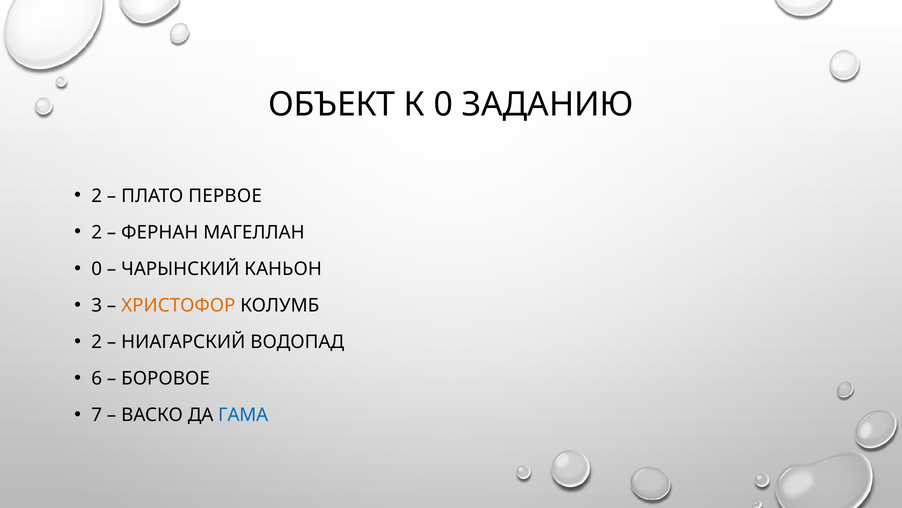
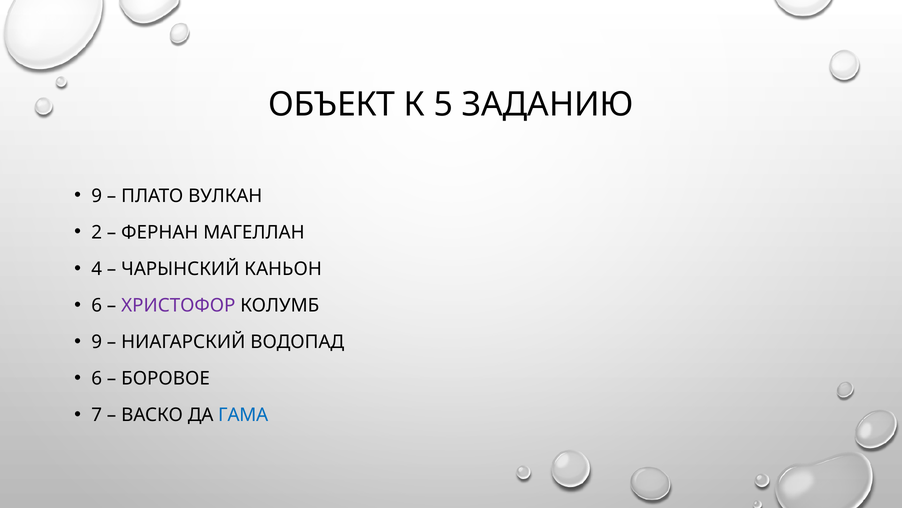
К 0: 0 -> 5
2 at (97, 196): 2 -> 9
ПЕРВОЕ: ПЕРВОЕ -> ВУЛКАН
0 at (97, 269): 0 -> 4
3 at (97, 305): 3 -> 6
ХРИСТОФОР colour: orange -> purple
2 at (97, 341): 2 -> 9
